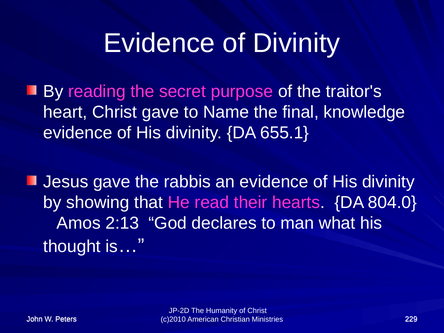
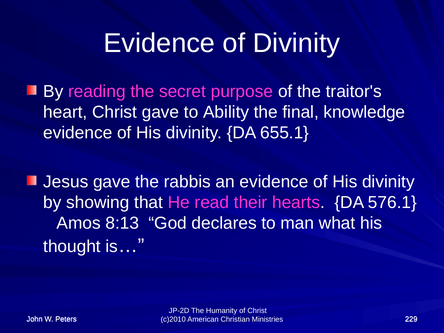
Name: Name -> Ability
804.0: 804.0 -> 576.1
2:13: 2:13 -> 8:13
